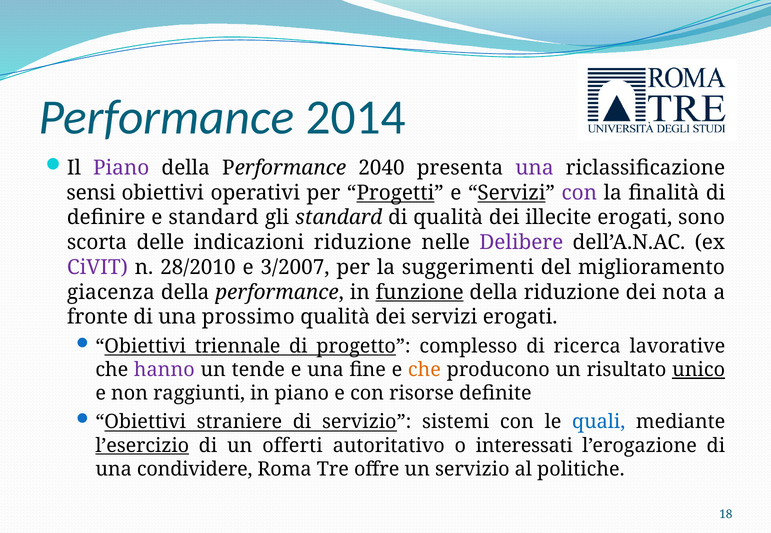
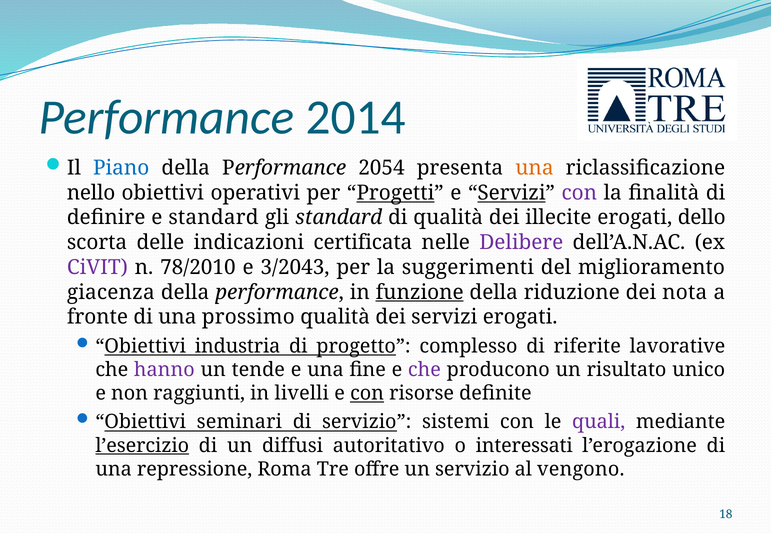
Piano at (121, 168) colour: purple -> blue
2040: 2040 -> 2054
una at (534, 168) colour: purple -> orange
sensi: sensi -> nello
sono: sono -> dello
indicazioni riduzione: riduzione -> certificata
28/2010: 28/2010 -> 78/2010
3/2007: 3/2007 -> 3/2043
triennale: triennale -> industria
ricerca: ricerca -> riferite
che at (424, 370) colour: orange -> purple
unico underline: present -> none
in piano: piano -> livelli
con at (367, 394) underline: none -> present
straniere: straniere -> seminari
quali colour: blue -> purple
offerti: offerti -> diffusi
condividere: condividere -> repressione
politiche: politiche -> vengono
